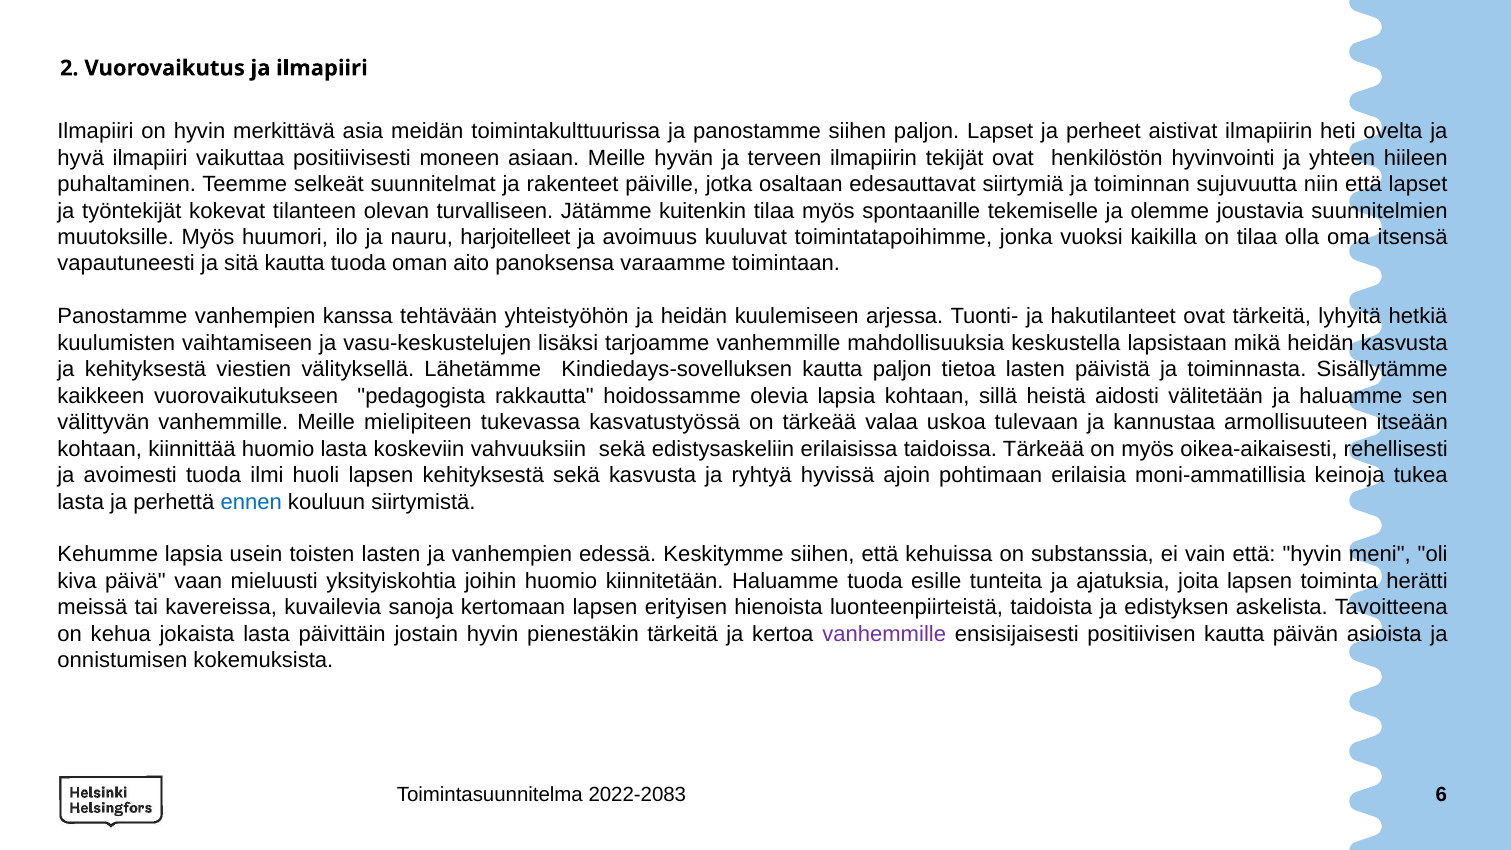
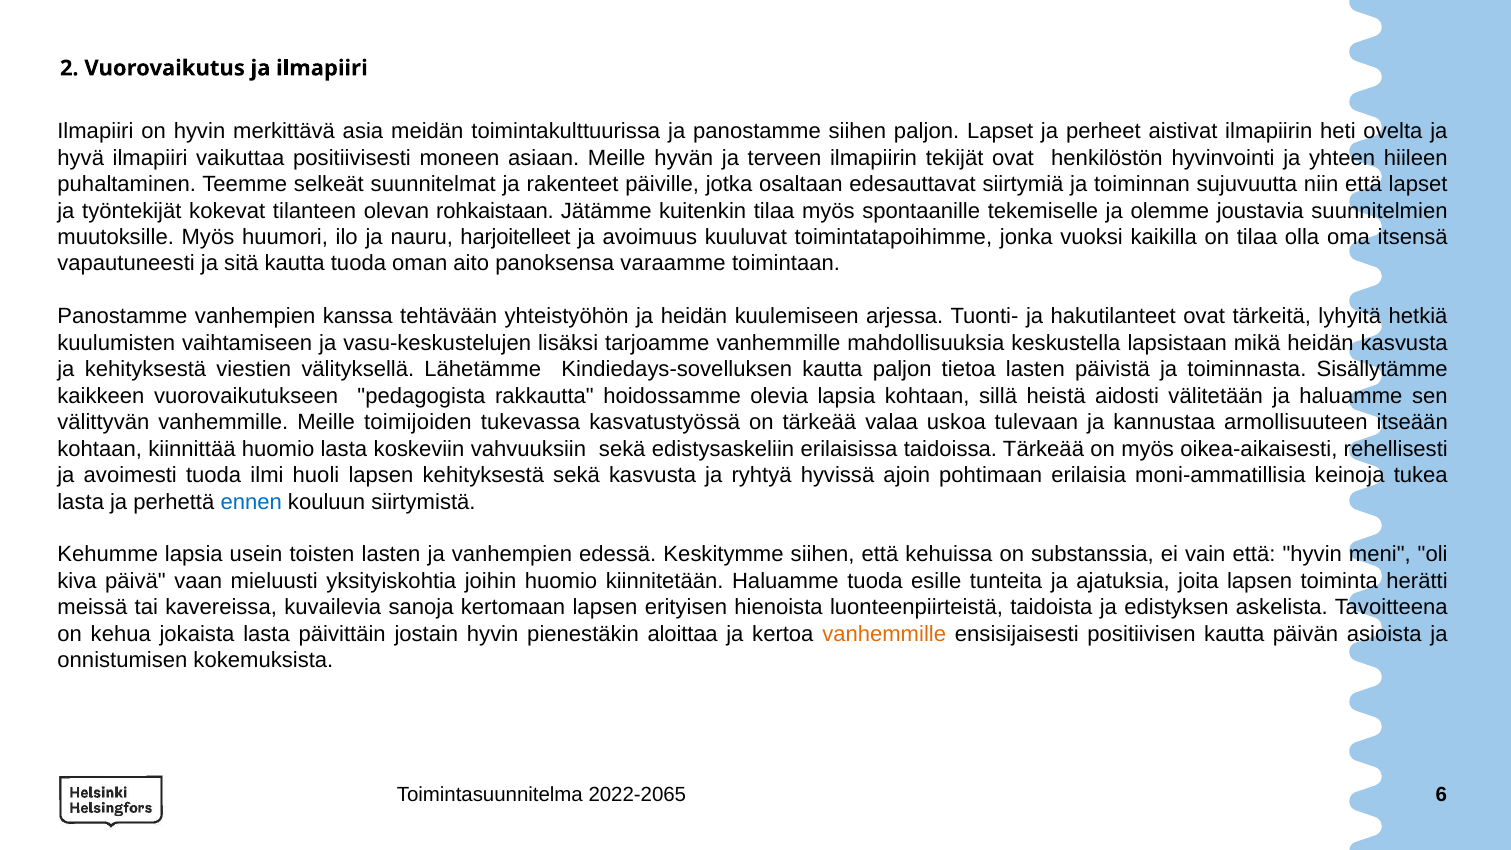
turvalliseen: turvalliseen -> rohkaistaan
mielipiteen: mielipiteen -> toimijoiden
pienestäkin tärkeitä: tärkeitä -> aloittaa
vanhemmille at (884, 634) colour: purple -> orange
2022-2083: 2022-2083 -> 2022-2065
